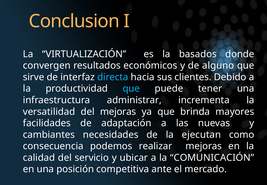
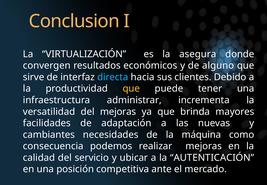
basados: basados -> asegura
que at (131, 89) colour: light blue -> yellow
ejecutan: ejecutan -> máquina
COMUNICACIÓN: COMUNICACIÓN -> AUTENTICACIÓN
